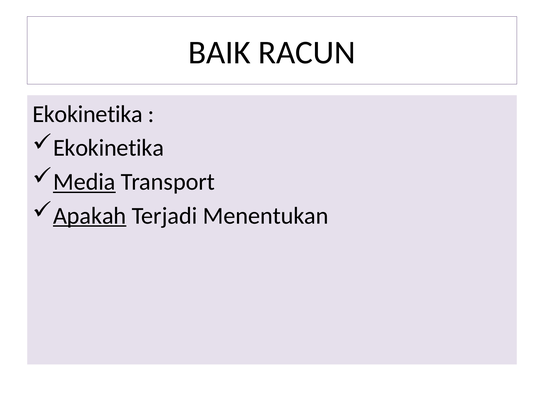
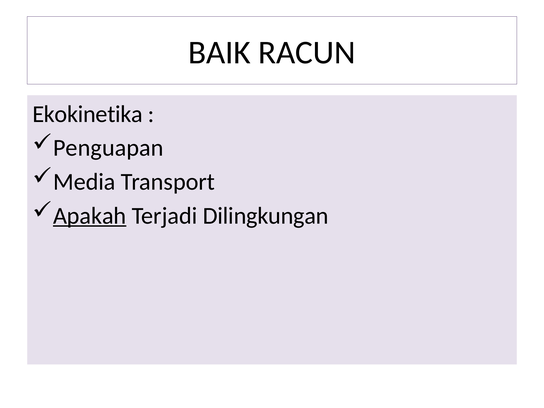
Ekokinetika at (109, 148): Ekokinetika -> Penguapan
Media underline: present -> none
Menentukan: Menentukan -> Dilingkungan
